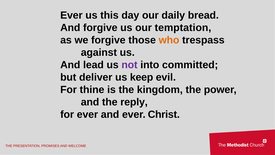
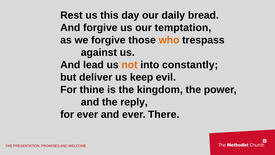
Ever at (71, 15): Ever -> Rest
not colour: purple -> orange
committed: committed -> constantly
Christ: Christ -> There
